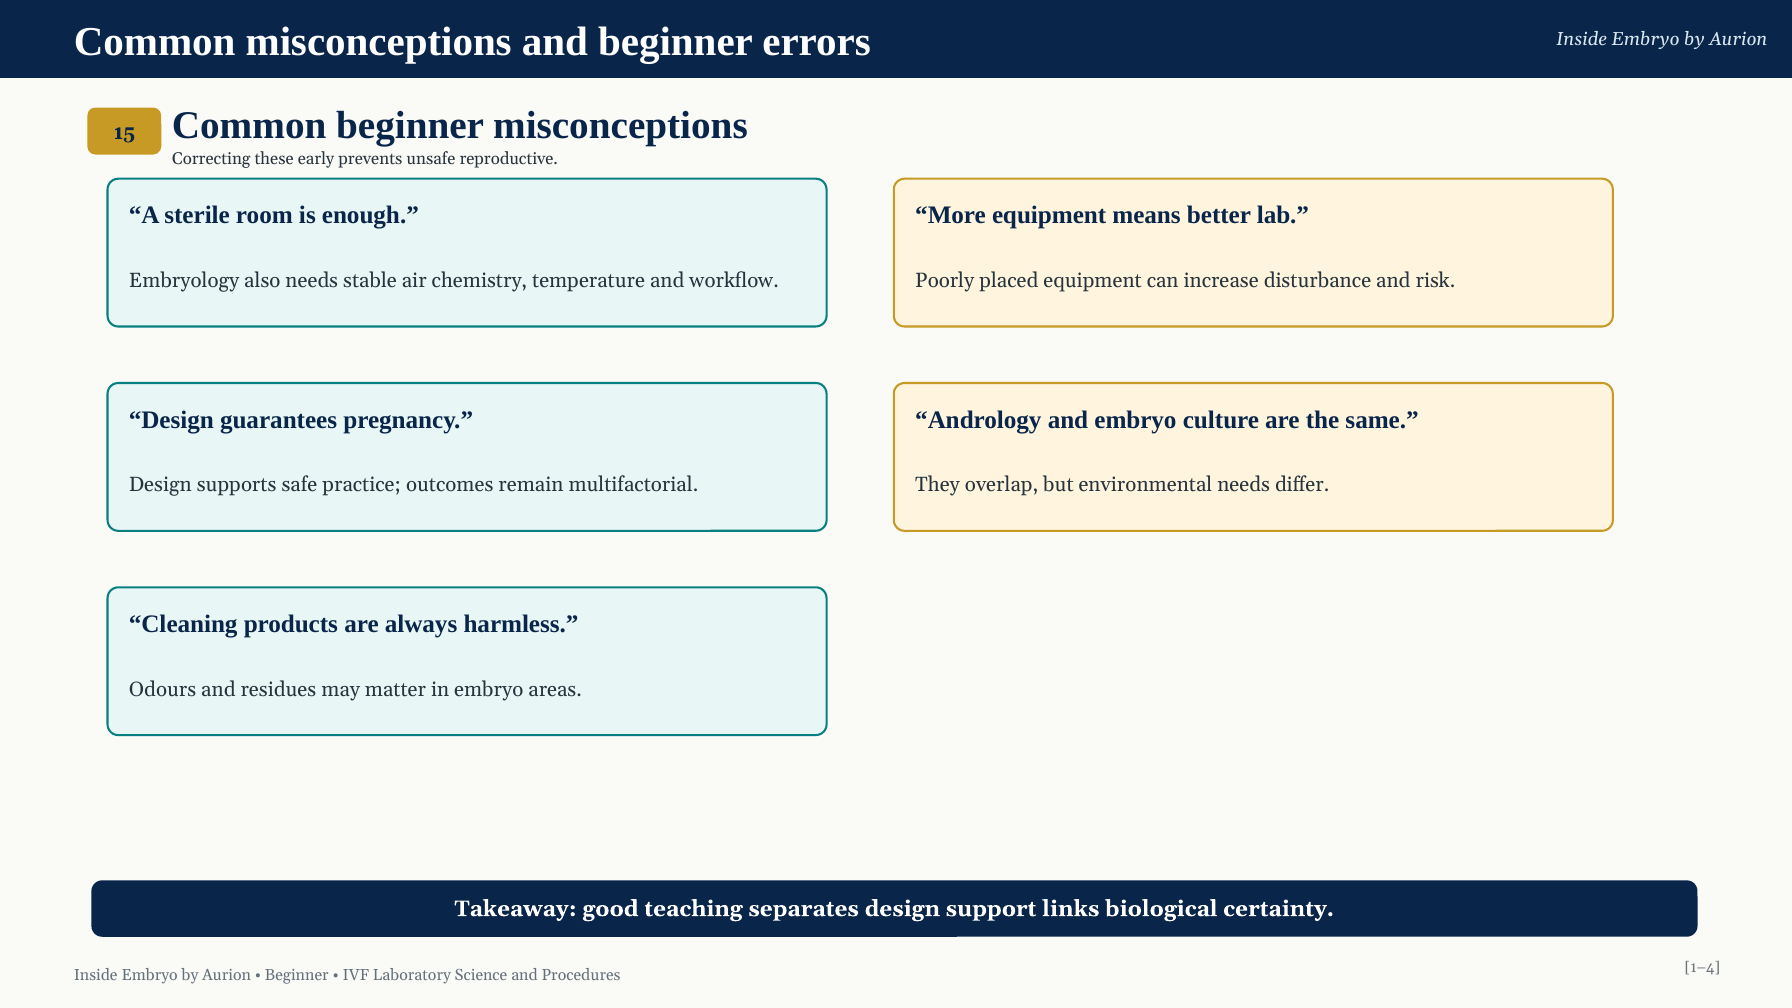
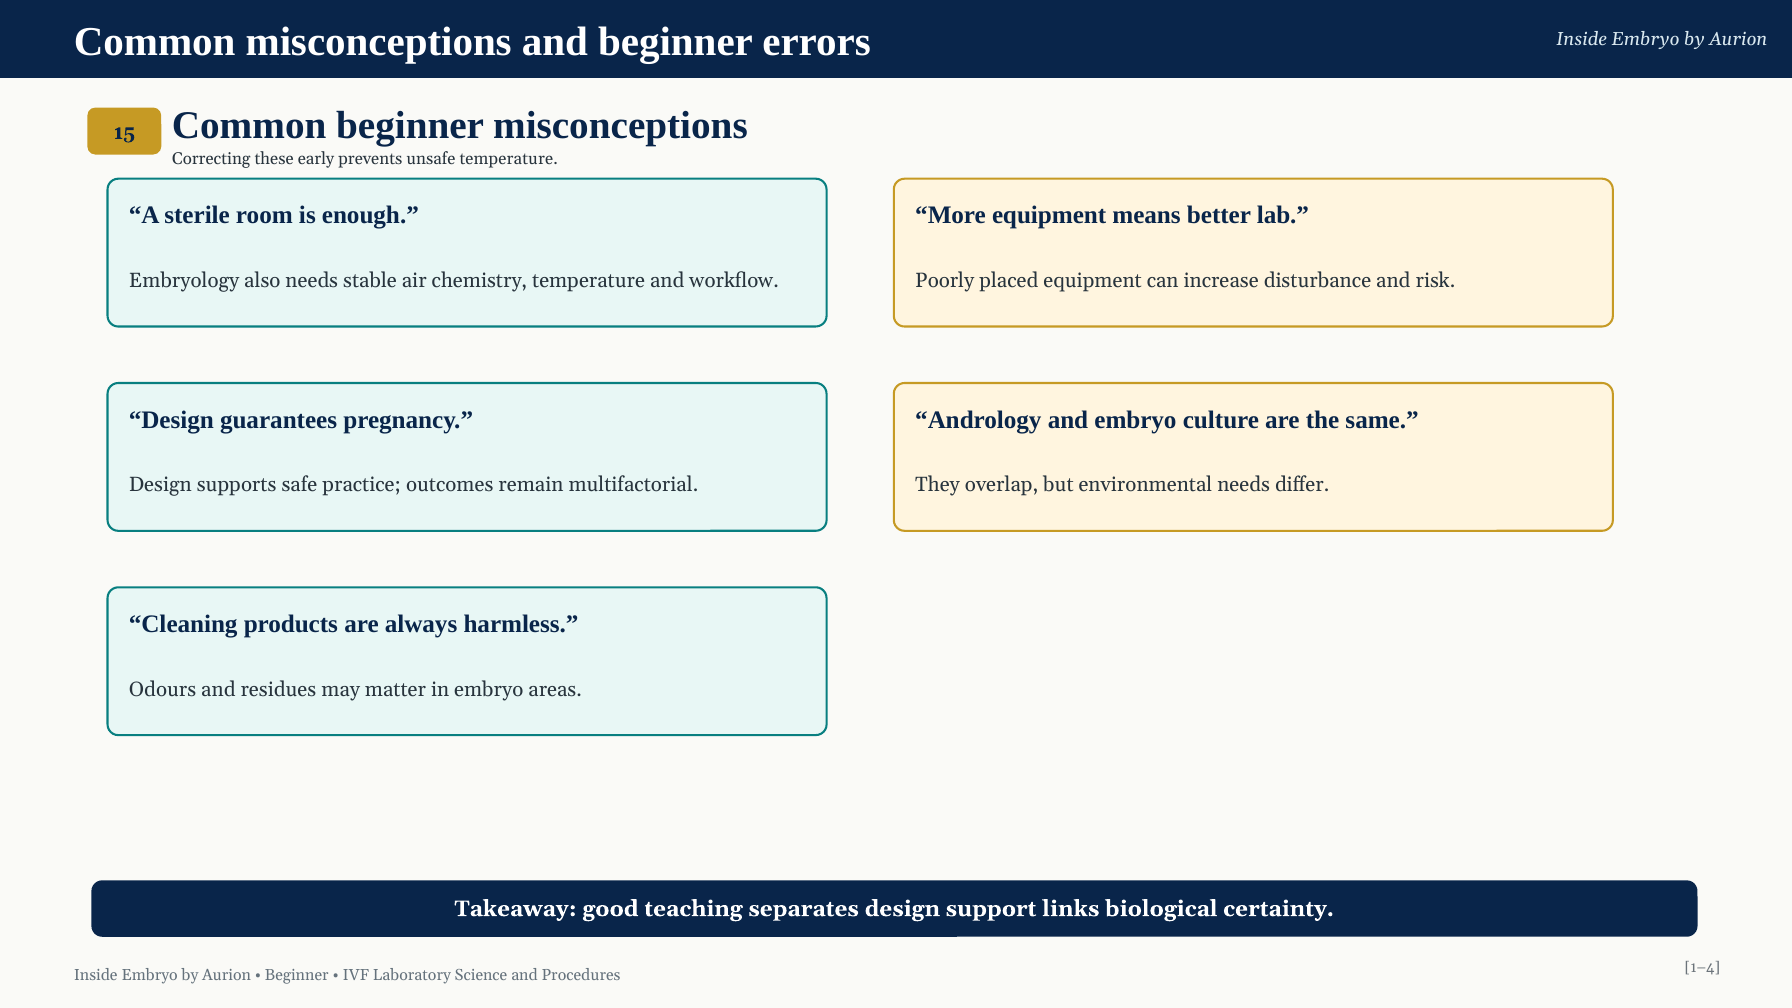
unsafe reproductive: reproductive -> temperature
